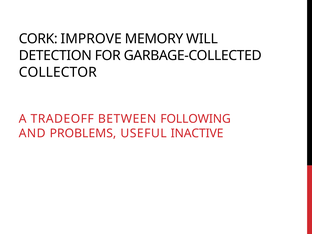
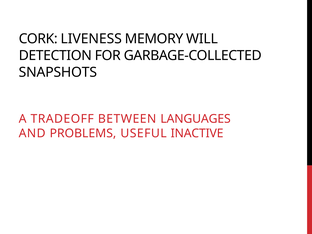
IMPROVE: IMPROVE -> LIVENESS
COLLECTOR: COLLECTOR -> SNAPSHOTS
FOLLOWING: FOLLOWING -> LANGUAGES
